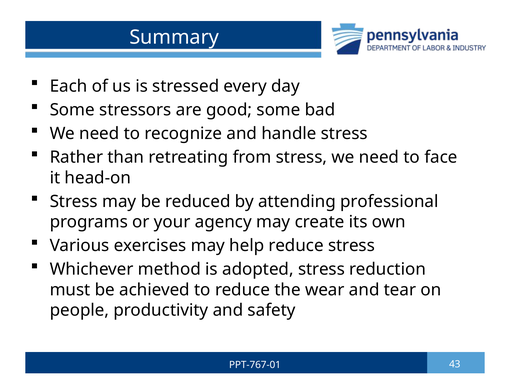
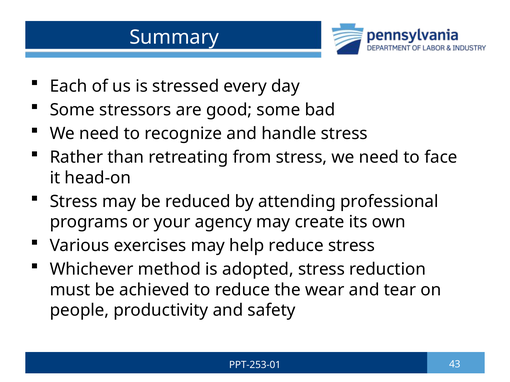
PPT-767-01: PPT-767-01 -> PPT-253-01
